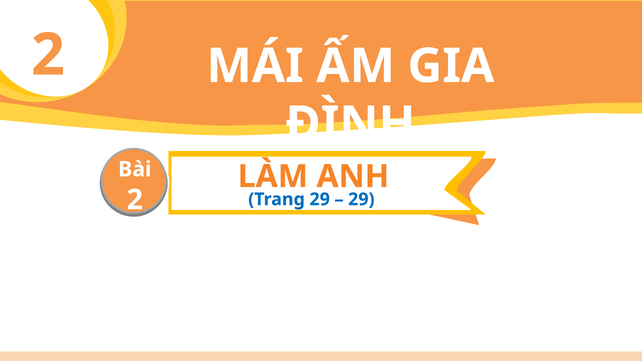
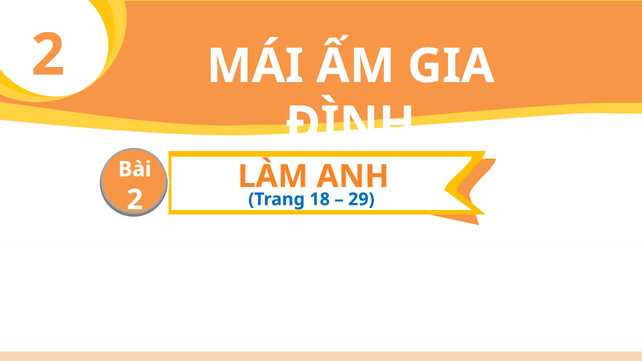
29 at (320, 199): 29 -> 18
